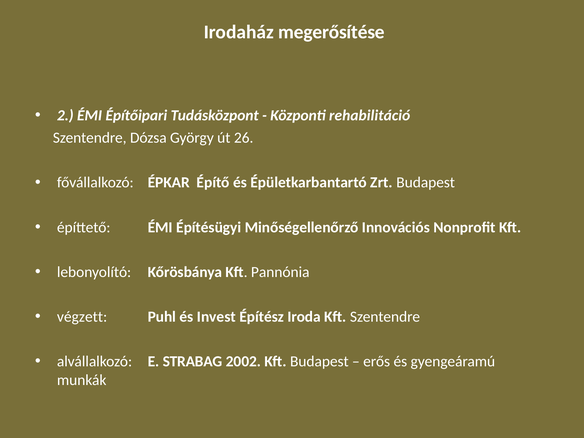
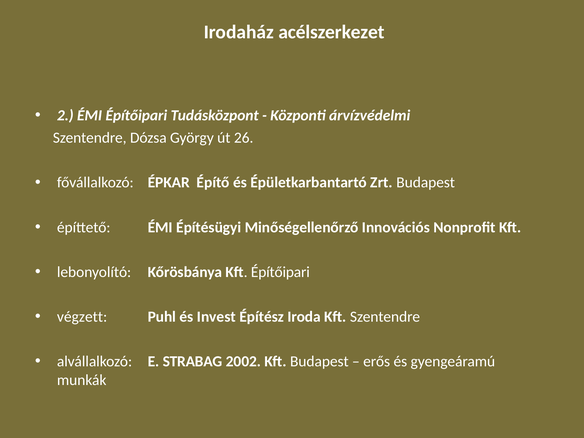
megerősítése: megerősítése -> acélszerkezet
rehabilitáció: rehabilitáció -> árvízvédelmi
Kft Pannónia: Pannónia -> Építőipari
